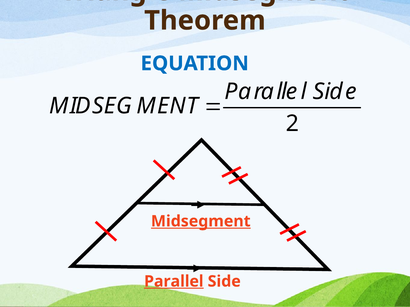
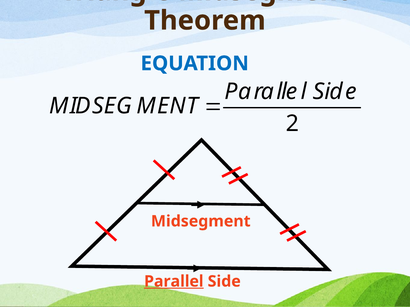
Midsegment at (201, 222) underline: present -> none
